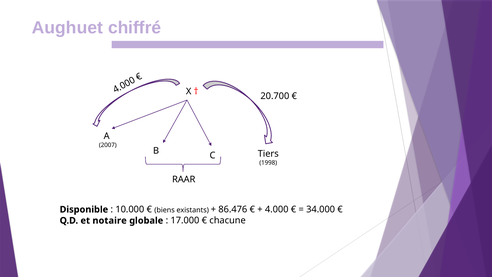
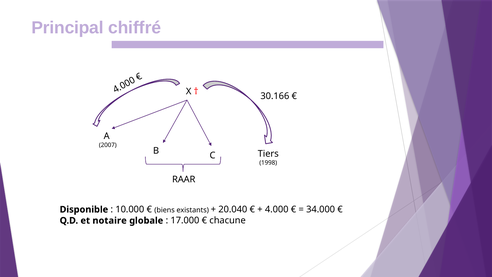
Aughuet: Aughuet -> Principal
20.700: 20.700 -> 30.166
86.476: 86.476 -> 20.040
